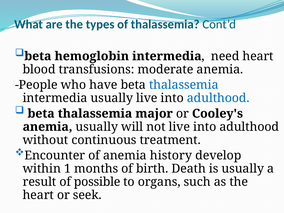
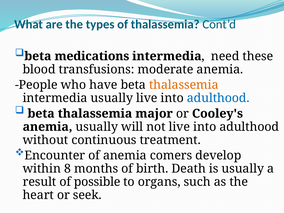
hemoglobin: hemoglobin -> medications
need heart: heart -> these
thalassemia at (184, 85) colour: blue -> orange
history: history -> comers
1: 1 -> 8
